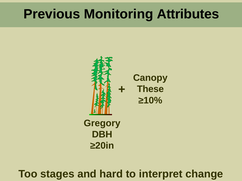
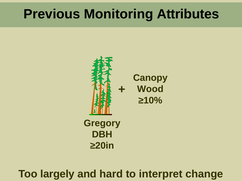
These: These -> Wood
stages: stages -> largely
